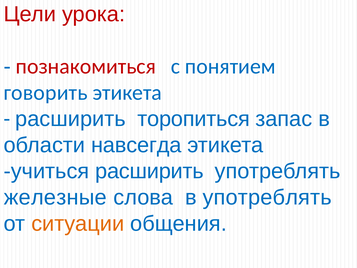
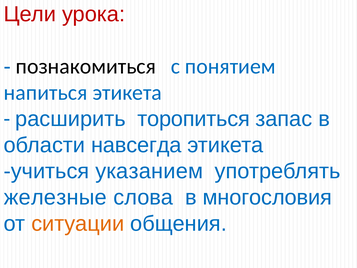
познакомиться colour: red -> black
говорить: говорить -> напиться
учиться расширить: расширить -> указанием
в употреблять: употреблять -> многословия
